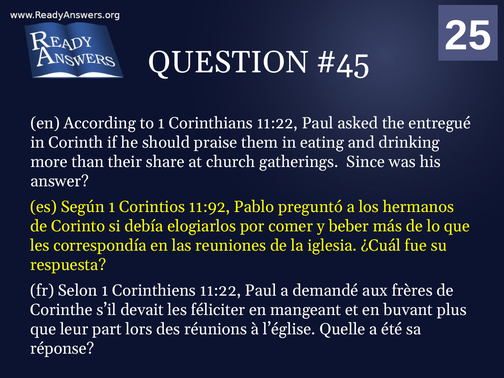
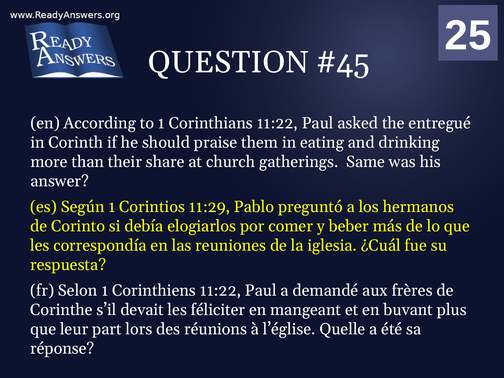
Since: Since -> Same
11:92: 11:92 -> 11:29
